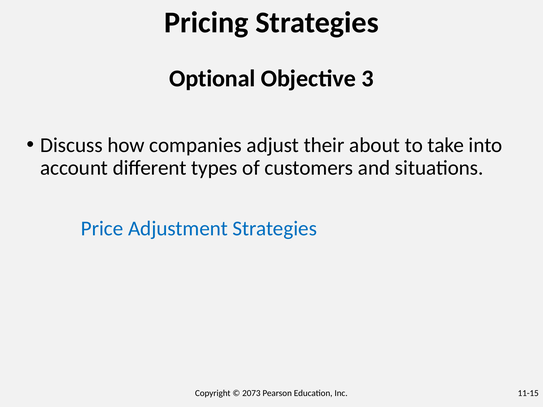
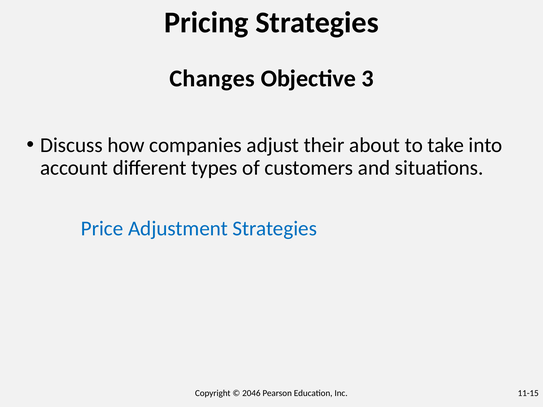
Optional: Optional -> Changes
2073: 2073 -> 2046
